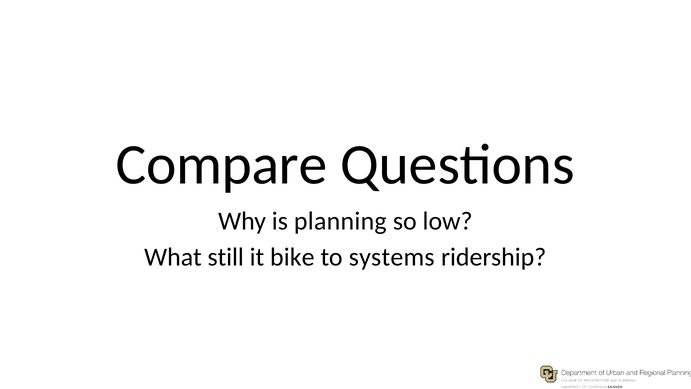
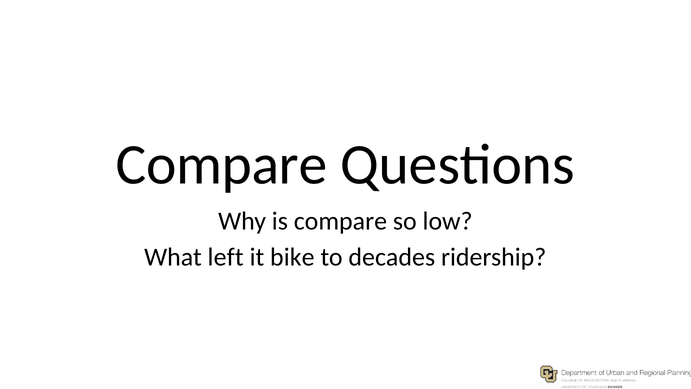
is planning: planning -> compare
still: still -> left
systems: systems -> decades
